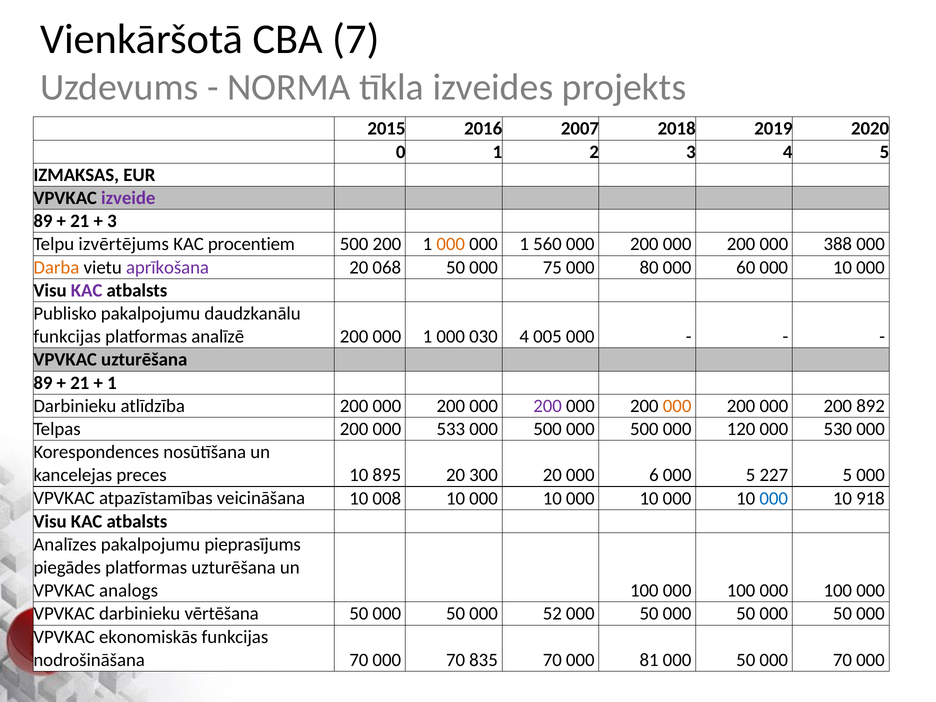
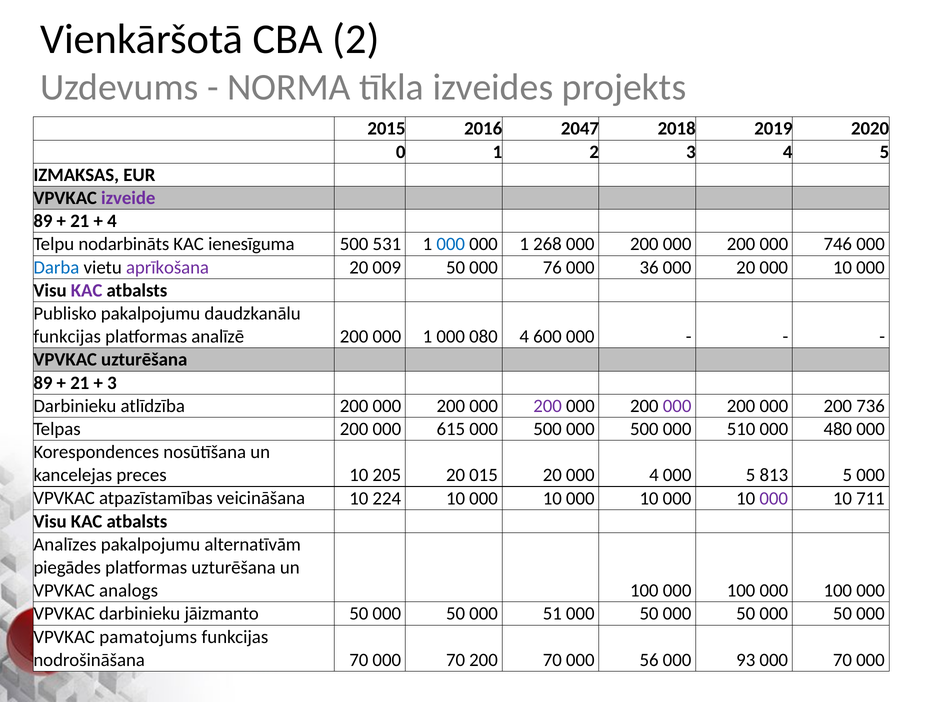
CBA 7: 7 -> 2
2007: 2007 -> 2047
3 at (112, 221): 3 -> 4
izvērtējums: izvērtējums -> nodarbināts
procentiem: procentiem -> ienesīguma
500 200: 200 -> 531
000 at (451, 244) colour: orange -> blue
560: 560 -> 268
388: 388 -> 746
Darba colour: orange -> blue
068: 068 -> 009
75: 75 -> 76
80: 80 -> 36
000 60: 60 -> 20
030: 030 -> 080
005: 005 -> 600
1 at (112, 383): 1 -> 3
000 at (677, 406) colour: orange -> purple
892: 892 -> 736
533: 533 -> 615
120: 120 -> 510
530: 530 -> 480
895: 895 -> 205
300: 300 -> 015
000 6: 6 -> 4
227: 227 -> 813
008: 008 -> 224
000 at (774, 498) colour: blue -> purple
918: 918 -> 711
pieprasījums: pieprasījums -> alternatīvām
vērtēšana: vērtēšana -> jāizmanto
52: 52 -> 51
ekonomiskās: ekonomiskās -> pamatojums
70 835: 835 -> 200
81: 81 -> 56
50 at (746, 660): 50 -> 93
